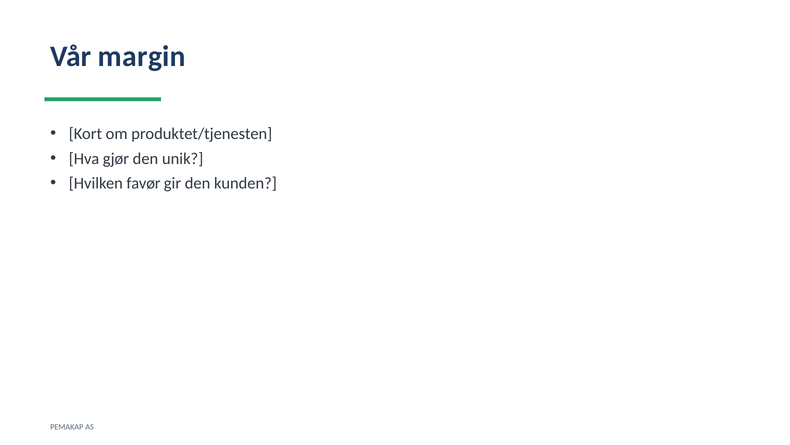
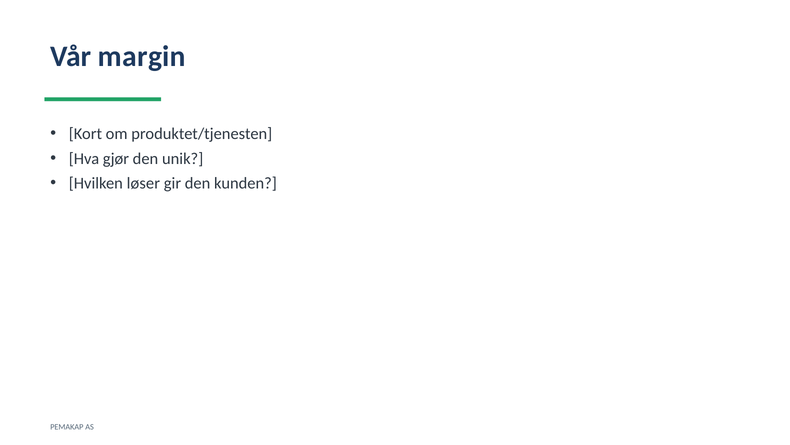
favør: favør -> løser
